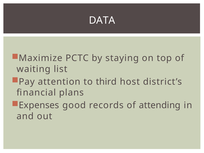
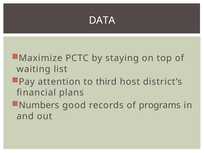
Expenses: Expenses -> Numbers
attending: attending -> programs
